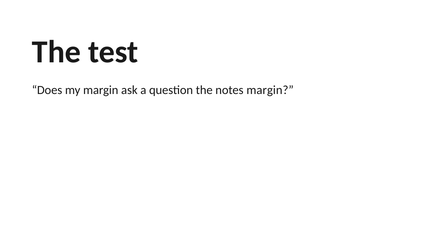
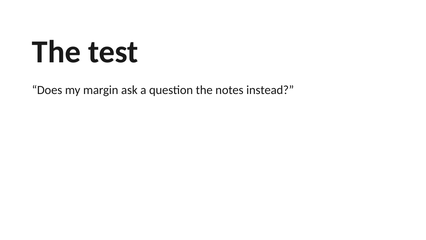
notes margin: margin -> instead
